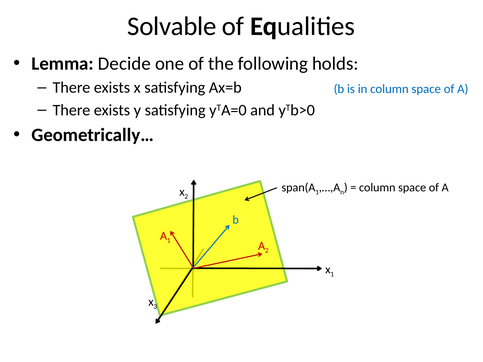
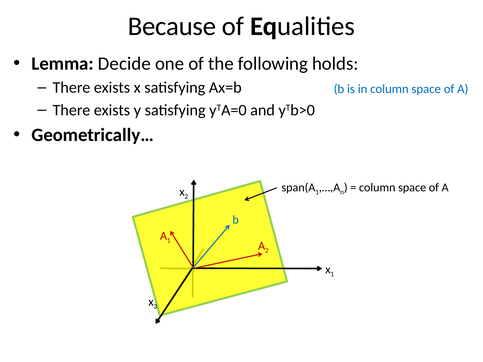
Solvable: Solvable -> Because
